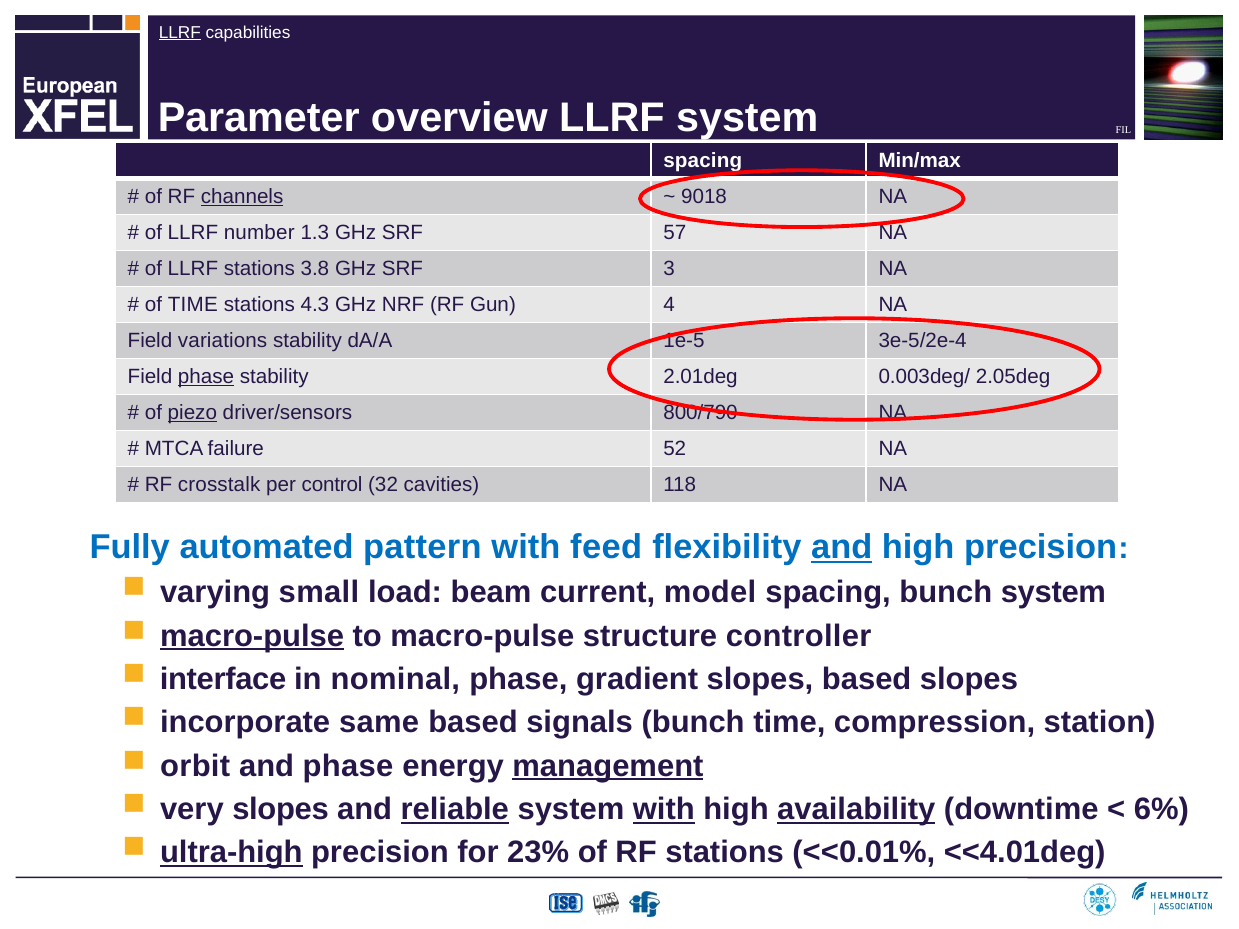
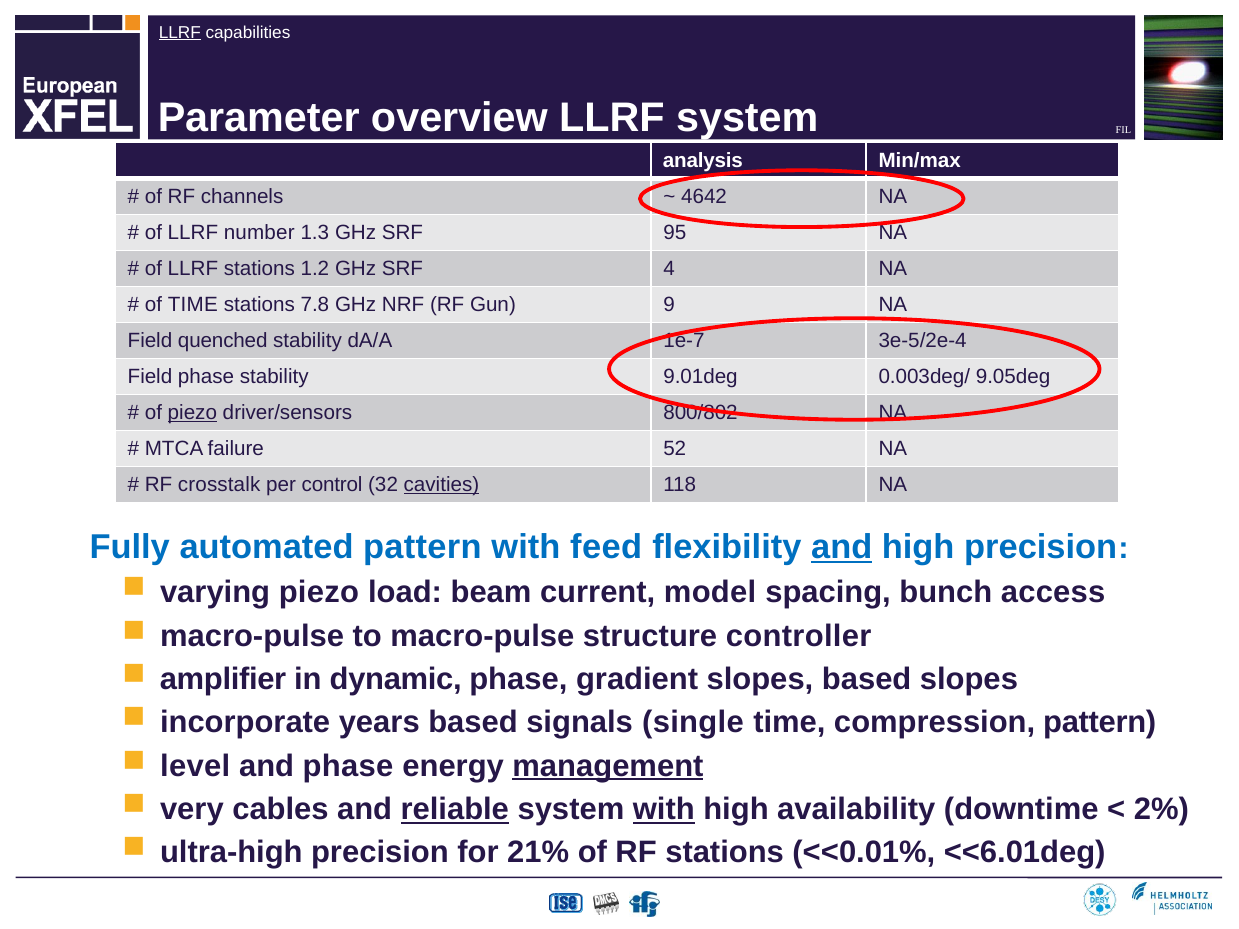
spacing at (703, 161): spacing -> analysis
channels underline: present -> none
9018: 9018 -> 4642
57: 57 -> 95
3.8: 3.8 -> 1.2
3: 3 -> 4
4.3: 4.3 -> 7.8
4: 4 -> 9
variations: variations -> quenched
1e-5: 1e-5 -> 1e-7
phase at (206, 377) underline: present -> none
2.01deg: 2.01deg -> 9.01deg
2.05deg: 2.05deg -> 9.05deg
800/790: 800/790 -> 800/802
cavities underline: none -> present
varying small: small -> piezo
bunch system: system -> access
macro-pulse at (252, 636) underline: present -> none
interface: interface -> amplifier
nominal: nominal -> dynamic
same: same -> years
signals bunch: bunch -> single
compression station: station -> pattern
orbit: orbit -> level
very slopes: slopes -> cables
availability underline: present -> none
6%: 6% -> 2%
ultra-high underline: present -> none
23%: 23% -> 21%
<<4.01deg: <<4.01deg -> <<6.01deg
